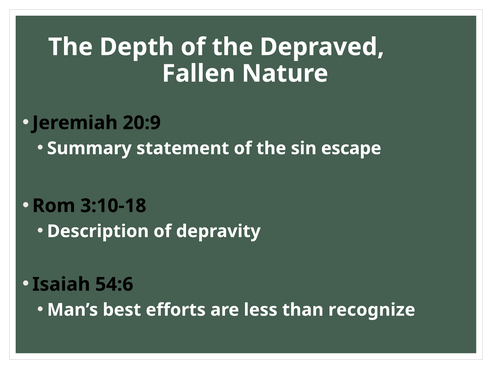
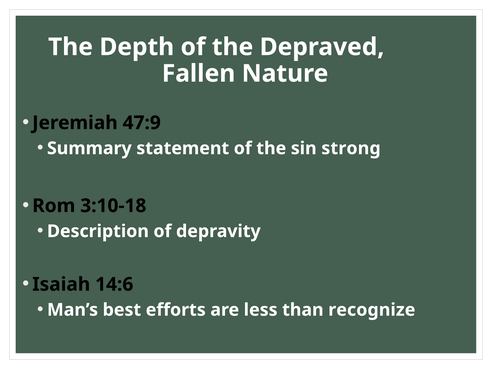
20:9: 20:9 -> 47:9
escape: escape -> strong
54:6: 54:6 -> 14:6
